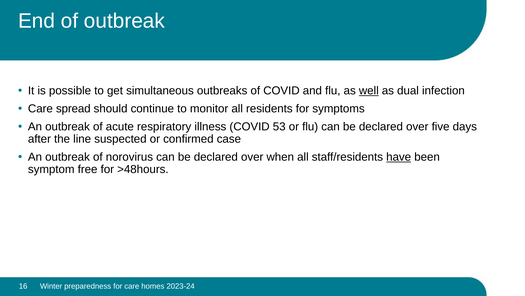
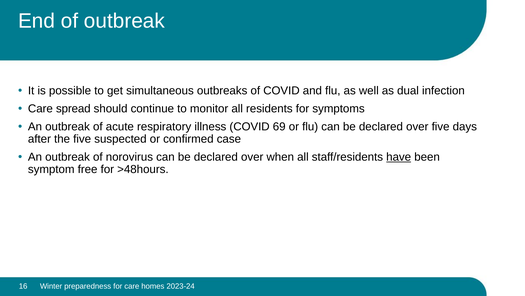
well underline: present -> none
53: 53 -> 69
the line: line -> five
